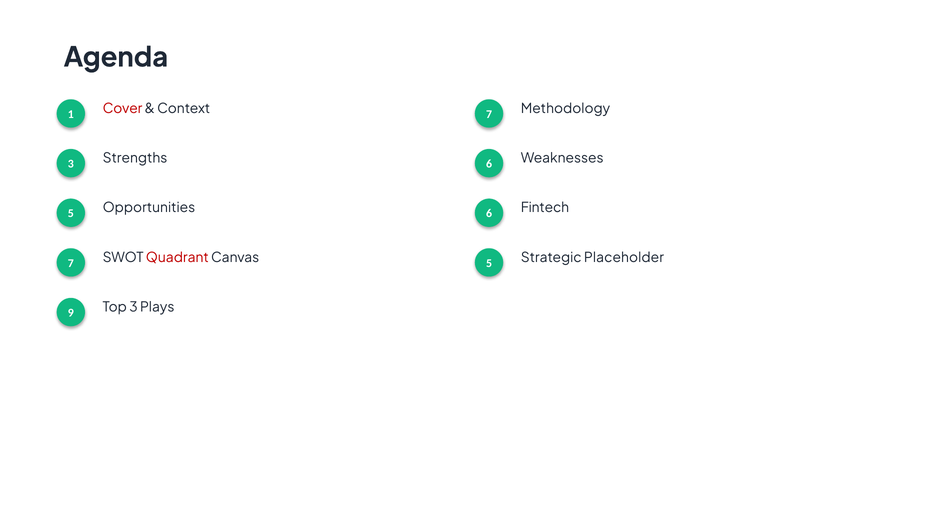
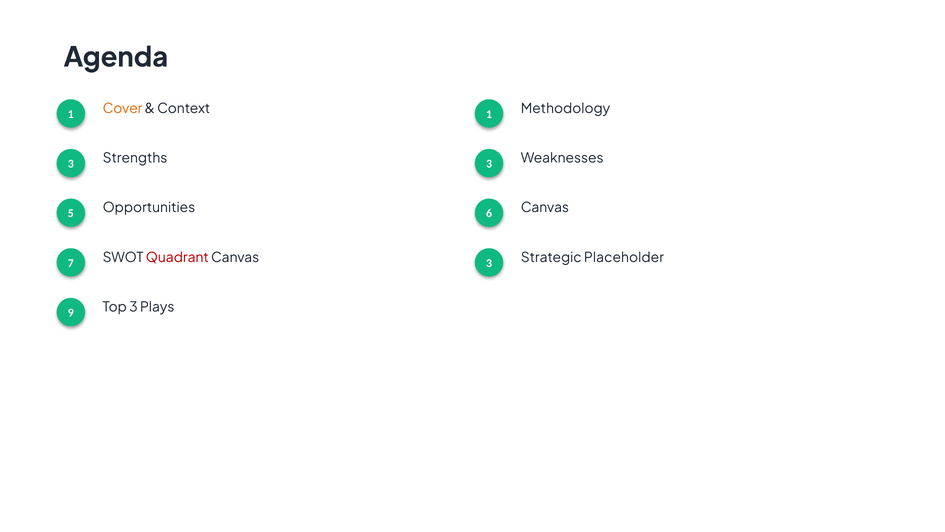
Cover colour: red -> orange
Context 7: 7 -> 1
Strengths 6: 6 -> 3
6 Fintech: Fintech -> Canvas
Canvas 5: 5 -> 3
